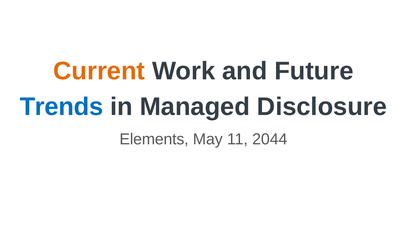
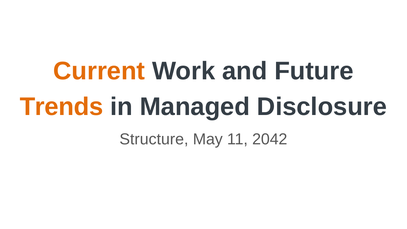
Trends colour: blue -> orange
Elements: Elements -> Structure
2044: 2044 -> 2042
